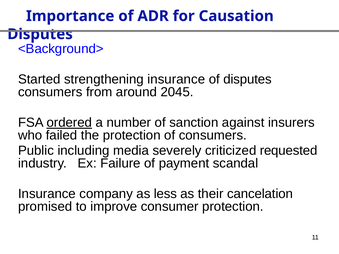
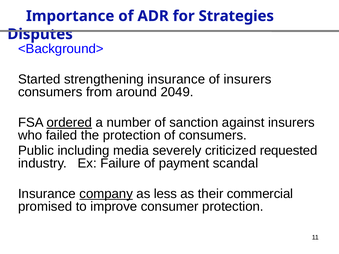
Causation: Causation -> Strategies
of disputes: disputes -> insurers
2045: 2045 -> 2049
company underline: none -> present
cancelation: cancelation -> commercial
